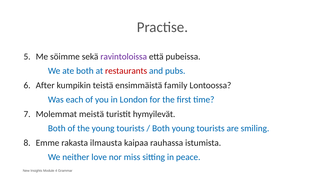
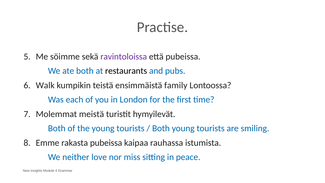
restaurants colour: red -> black
After: After -> Walk
rakasta ilmausta: ilmausta -> pubeissa
